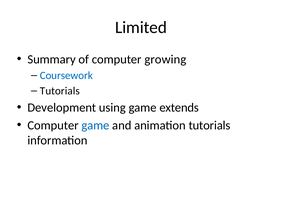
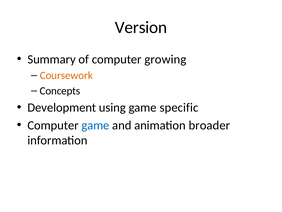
Limited: Limited -> Version
Coursework colour: blue -> orange
Tutorials at (60, 91): Tutorials -> Concepts
extends: extends -> specific
animation tutorials: tutorials -> broader
